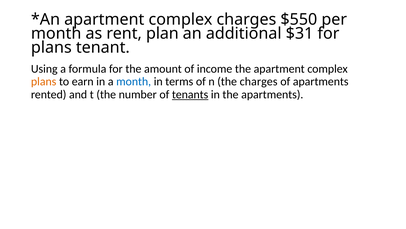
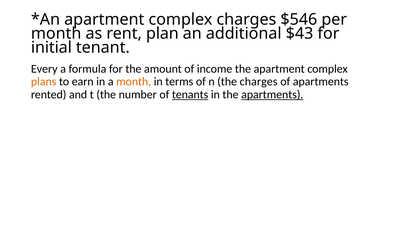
$550: $550 -> $546
$31: $31 -> $43
plans at (51, 47): plans -> initial
Using: Using -> Every
month at (134, 81) colour: blue -> orange
apartments at (272, 94) underline: none -> present
